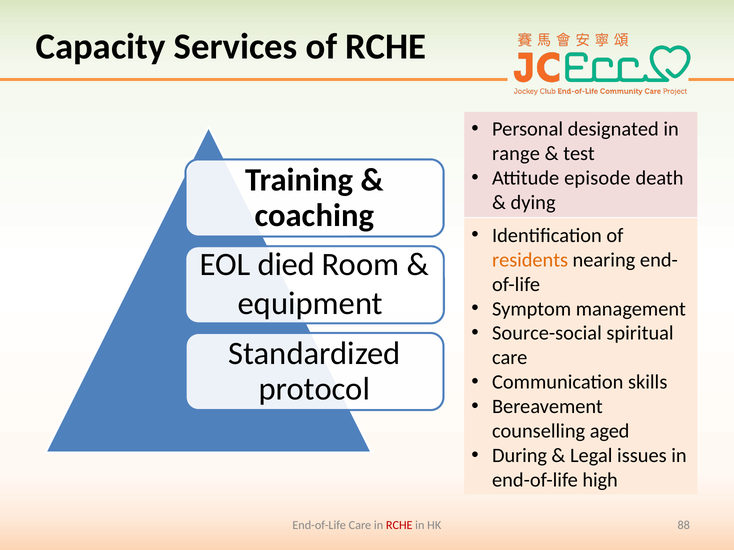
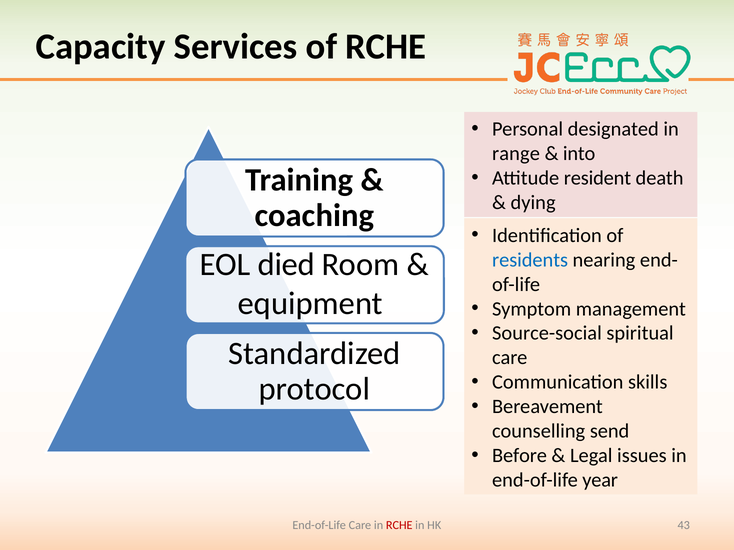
test: test -> into
episode: episode -> resident
residents colour: orange -> blue
aged: aged -> send
During: During -> Before
high: high -> year
88: 88 -> 43
